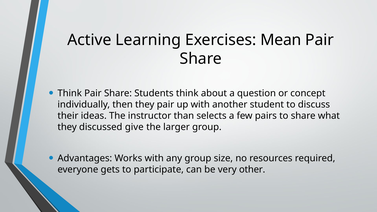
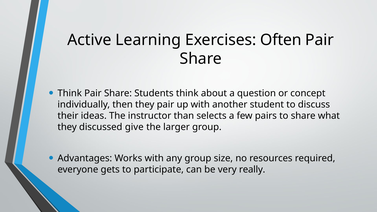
Mean: Mean -> Often
other: other -> really
